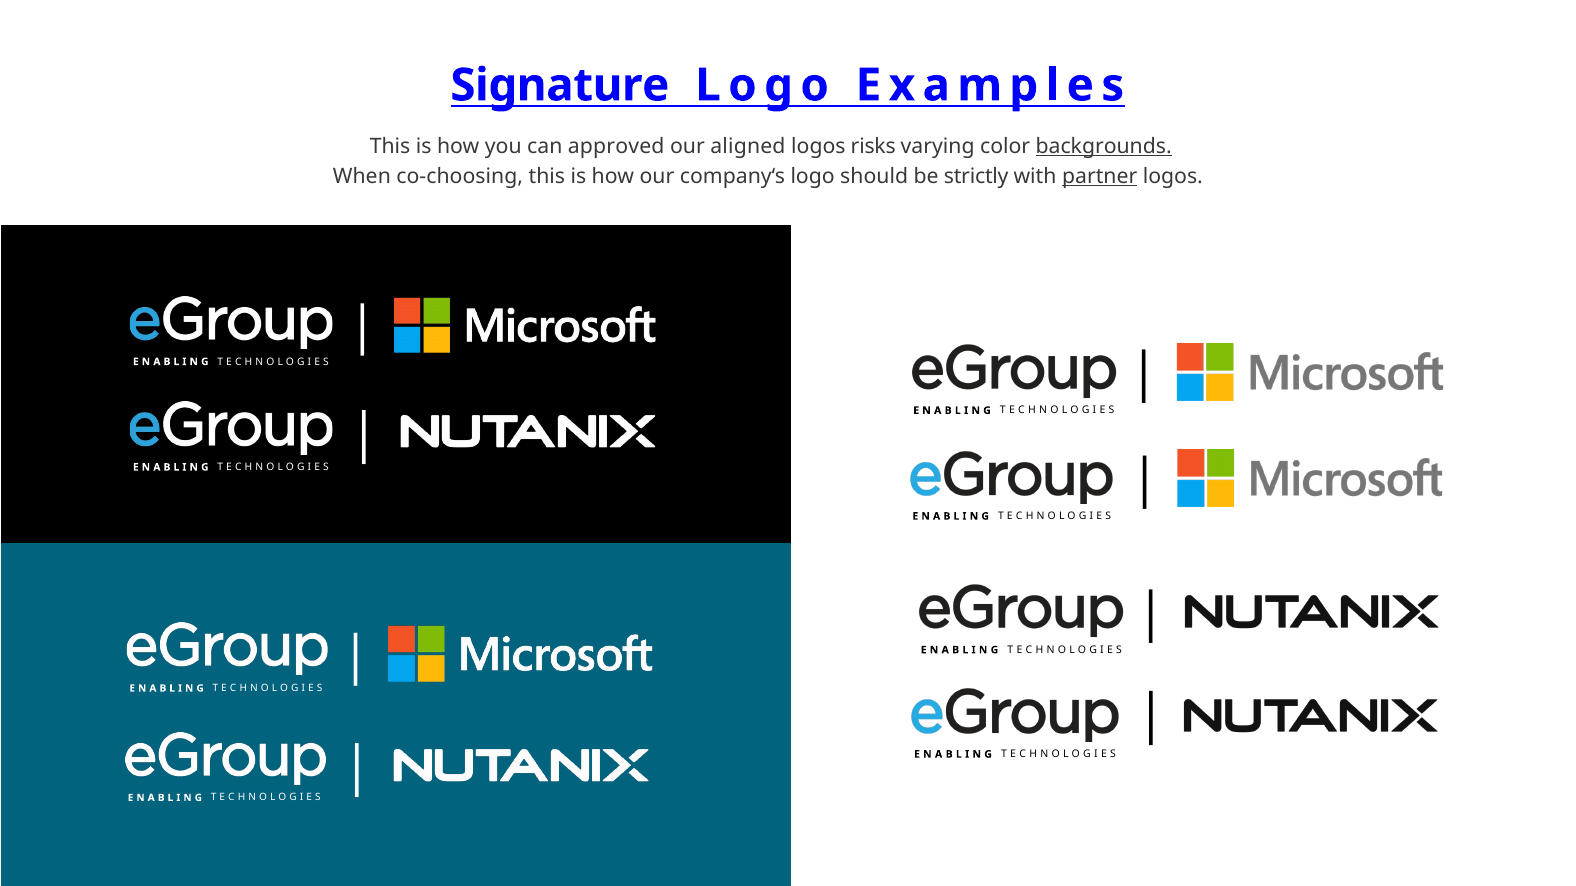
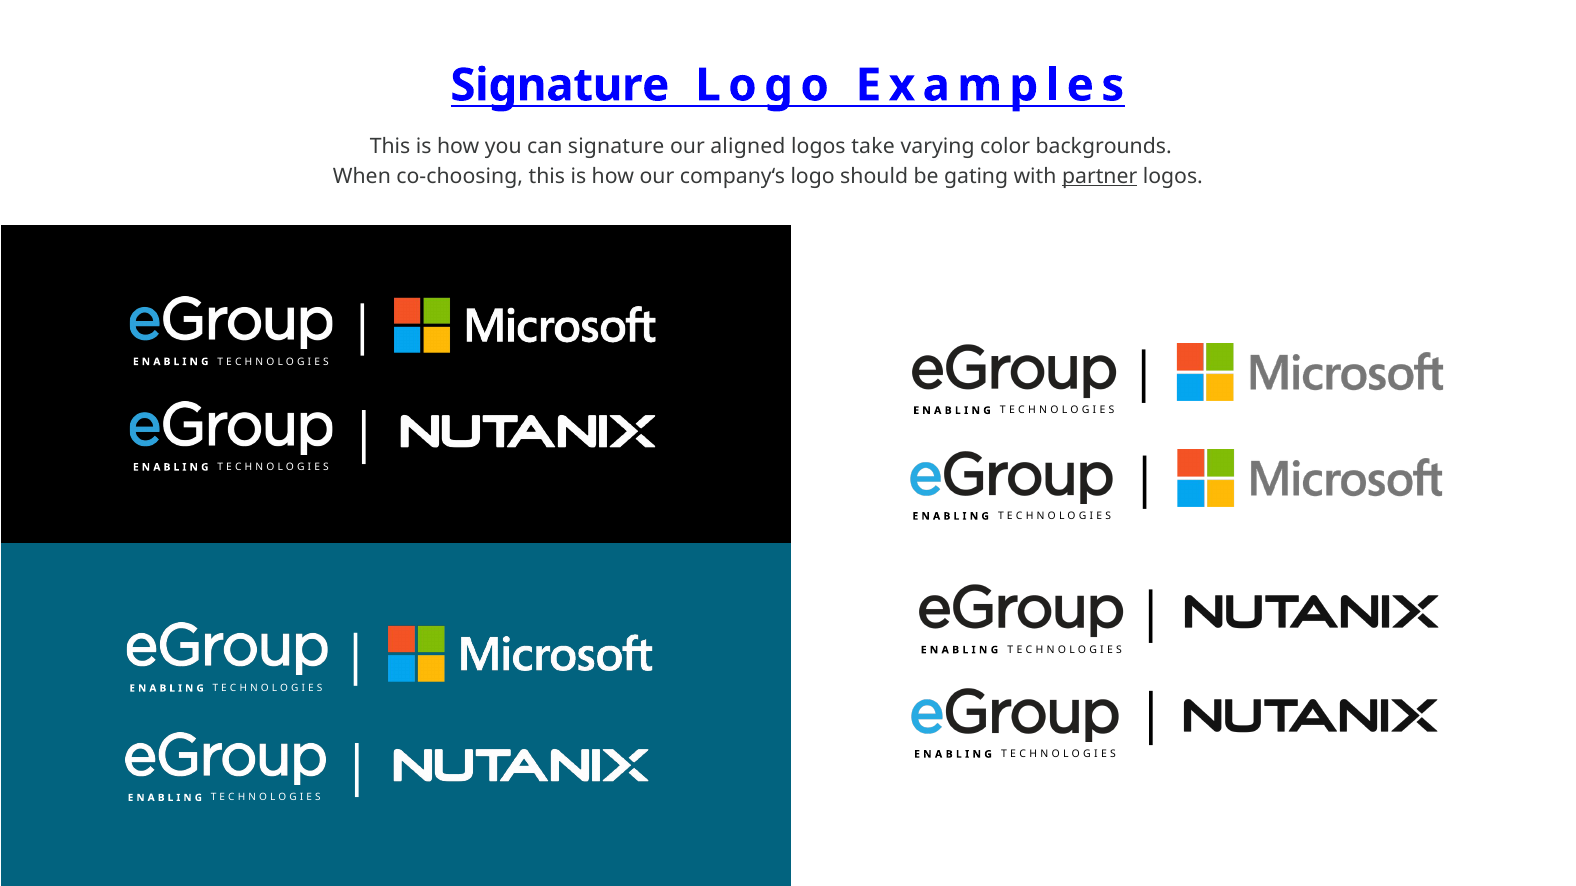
can approved: approved -> signature
risks: risks -> take
backgrounds underline: present -> none
strictly: strictly -> gating
